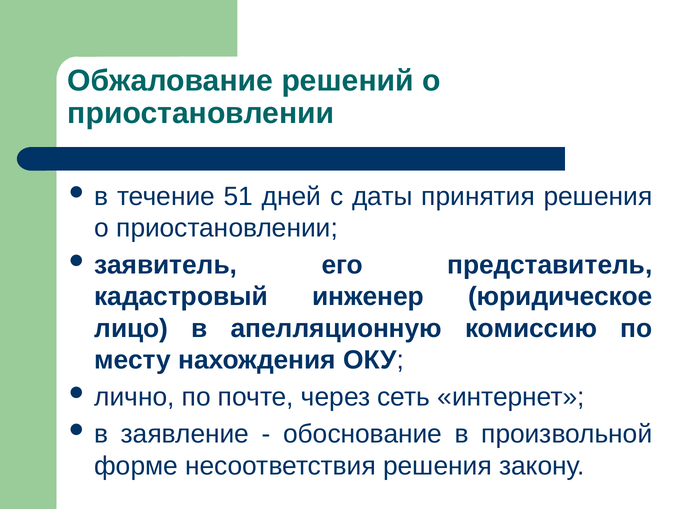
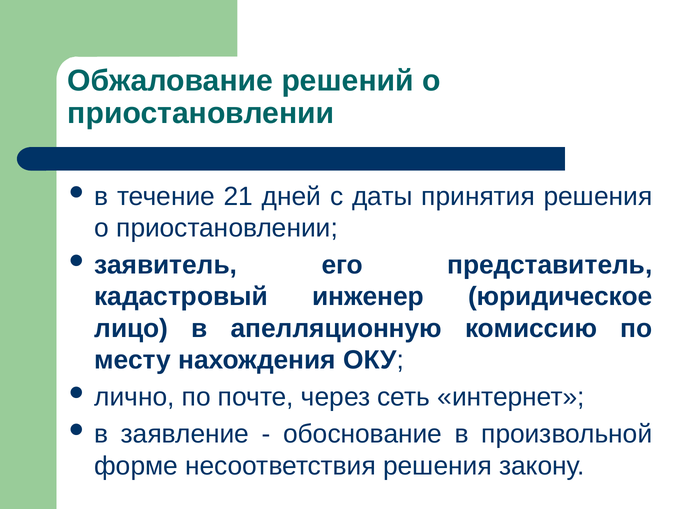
51: 51 -> 21
